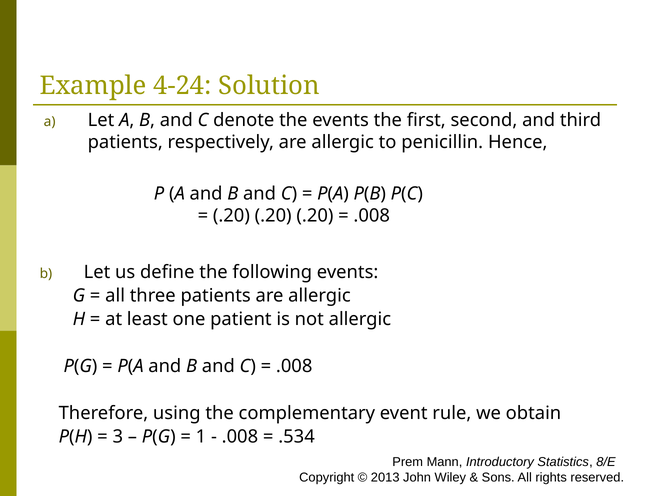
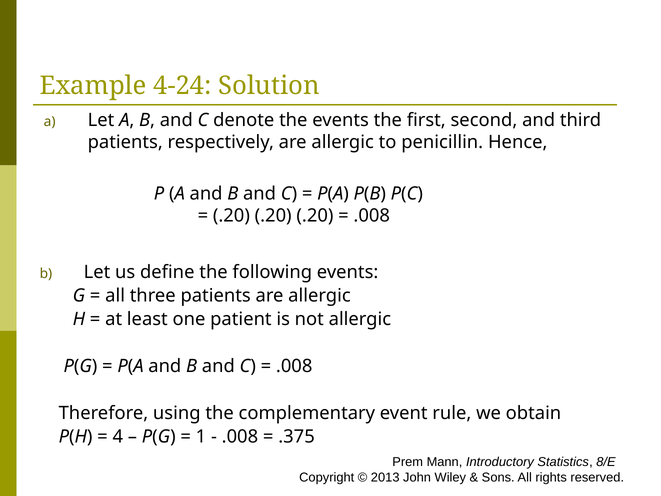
3: 3 -> 4
.534: .534 -> .375
